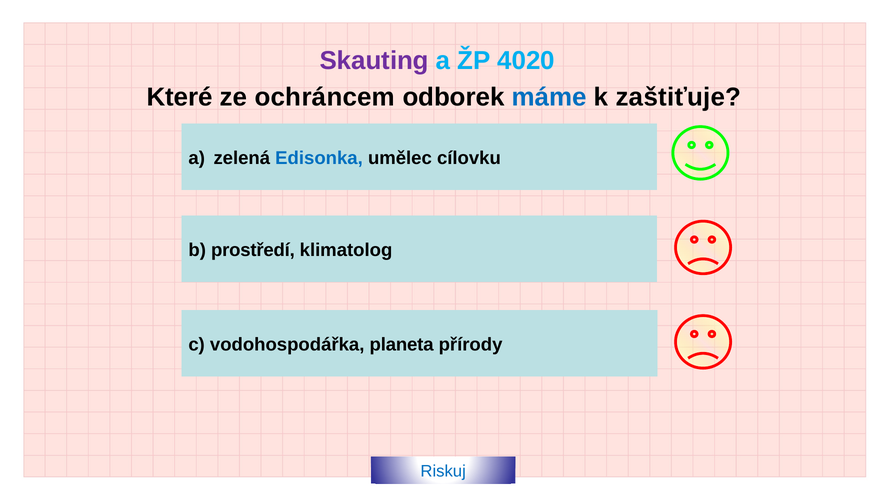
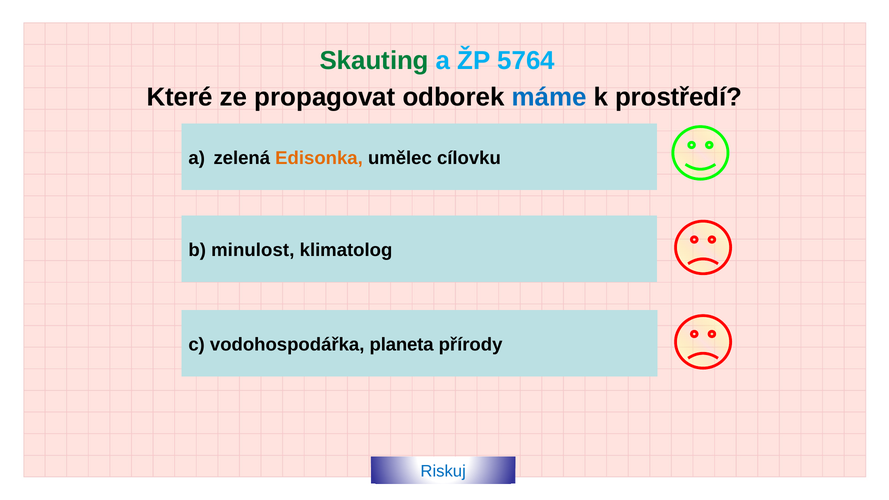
Skauting colour: purple -> green
4020: 4020 -> 5764
ochráncem: ochráncem -> propagovat
zaštiťuje: zaštiťuje -> prostředí
Edisonka colour: blue -> orange
prostředí: prostředí -> minulost
